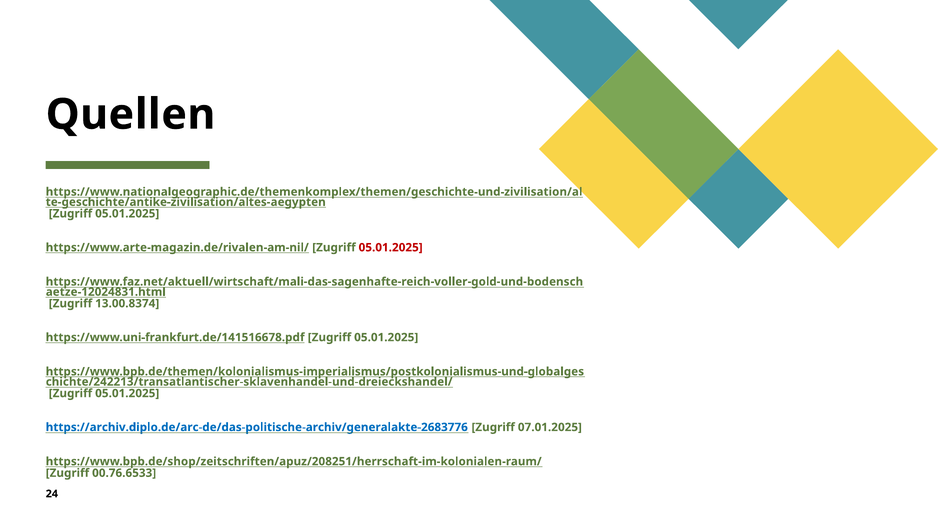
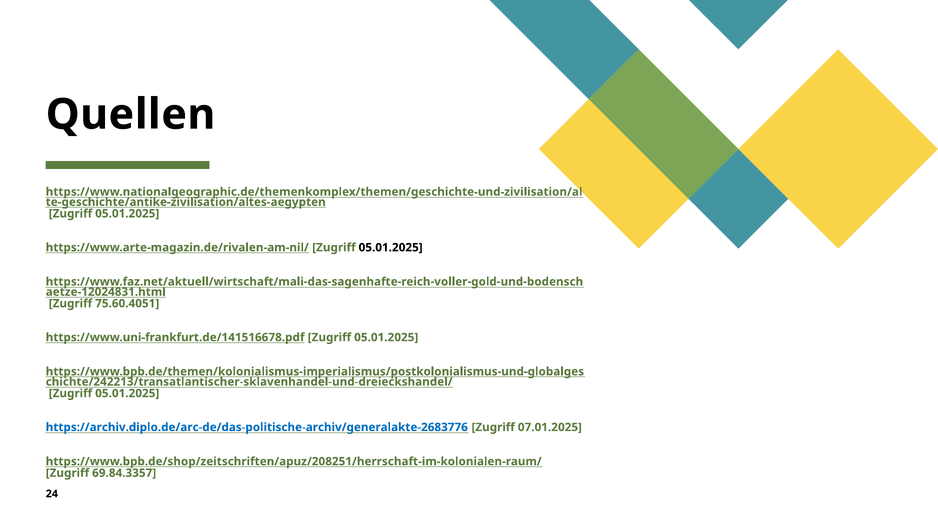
05.01.2025 at (391, 248) colour: red -> black
13.00.8374: 13.00.8374 -> 75.60.4051
00.76.6533: 00.76.6533 -> 69.84.3357
